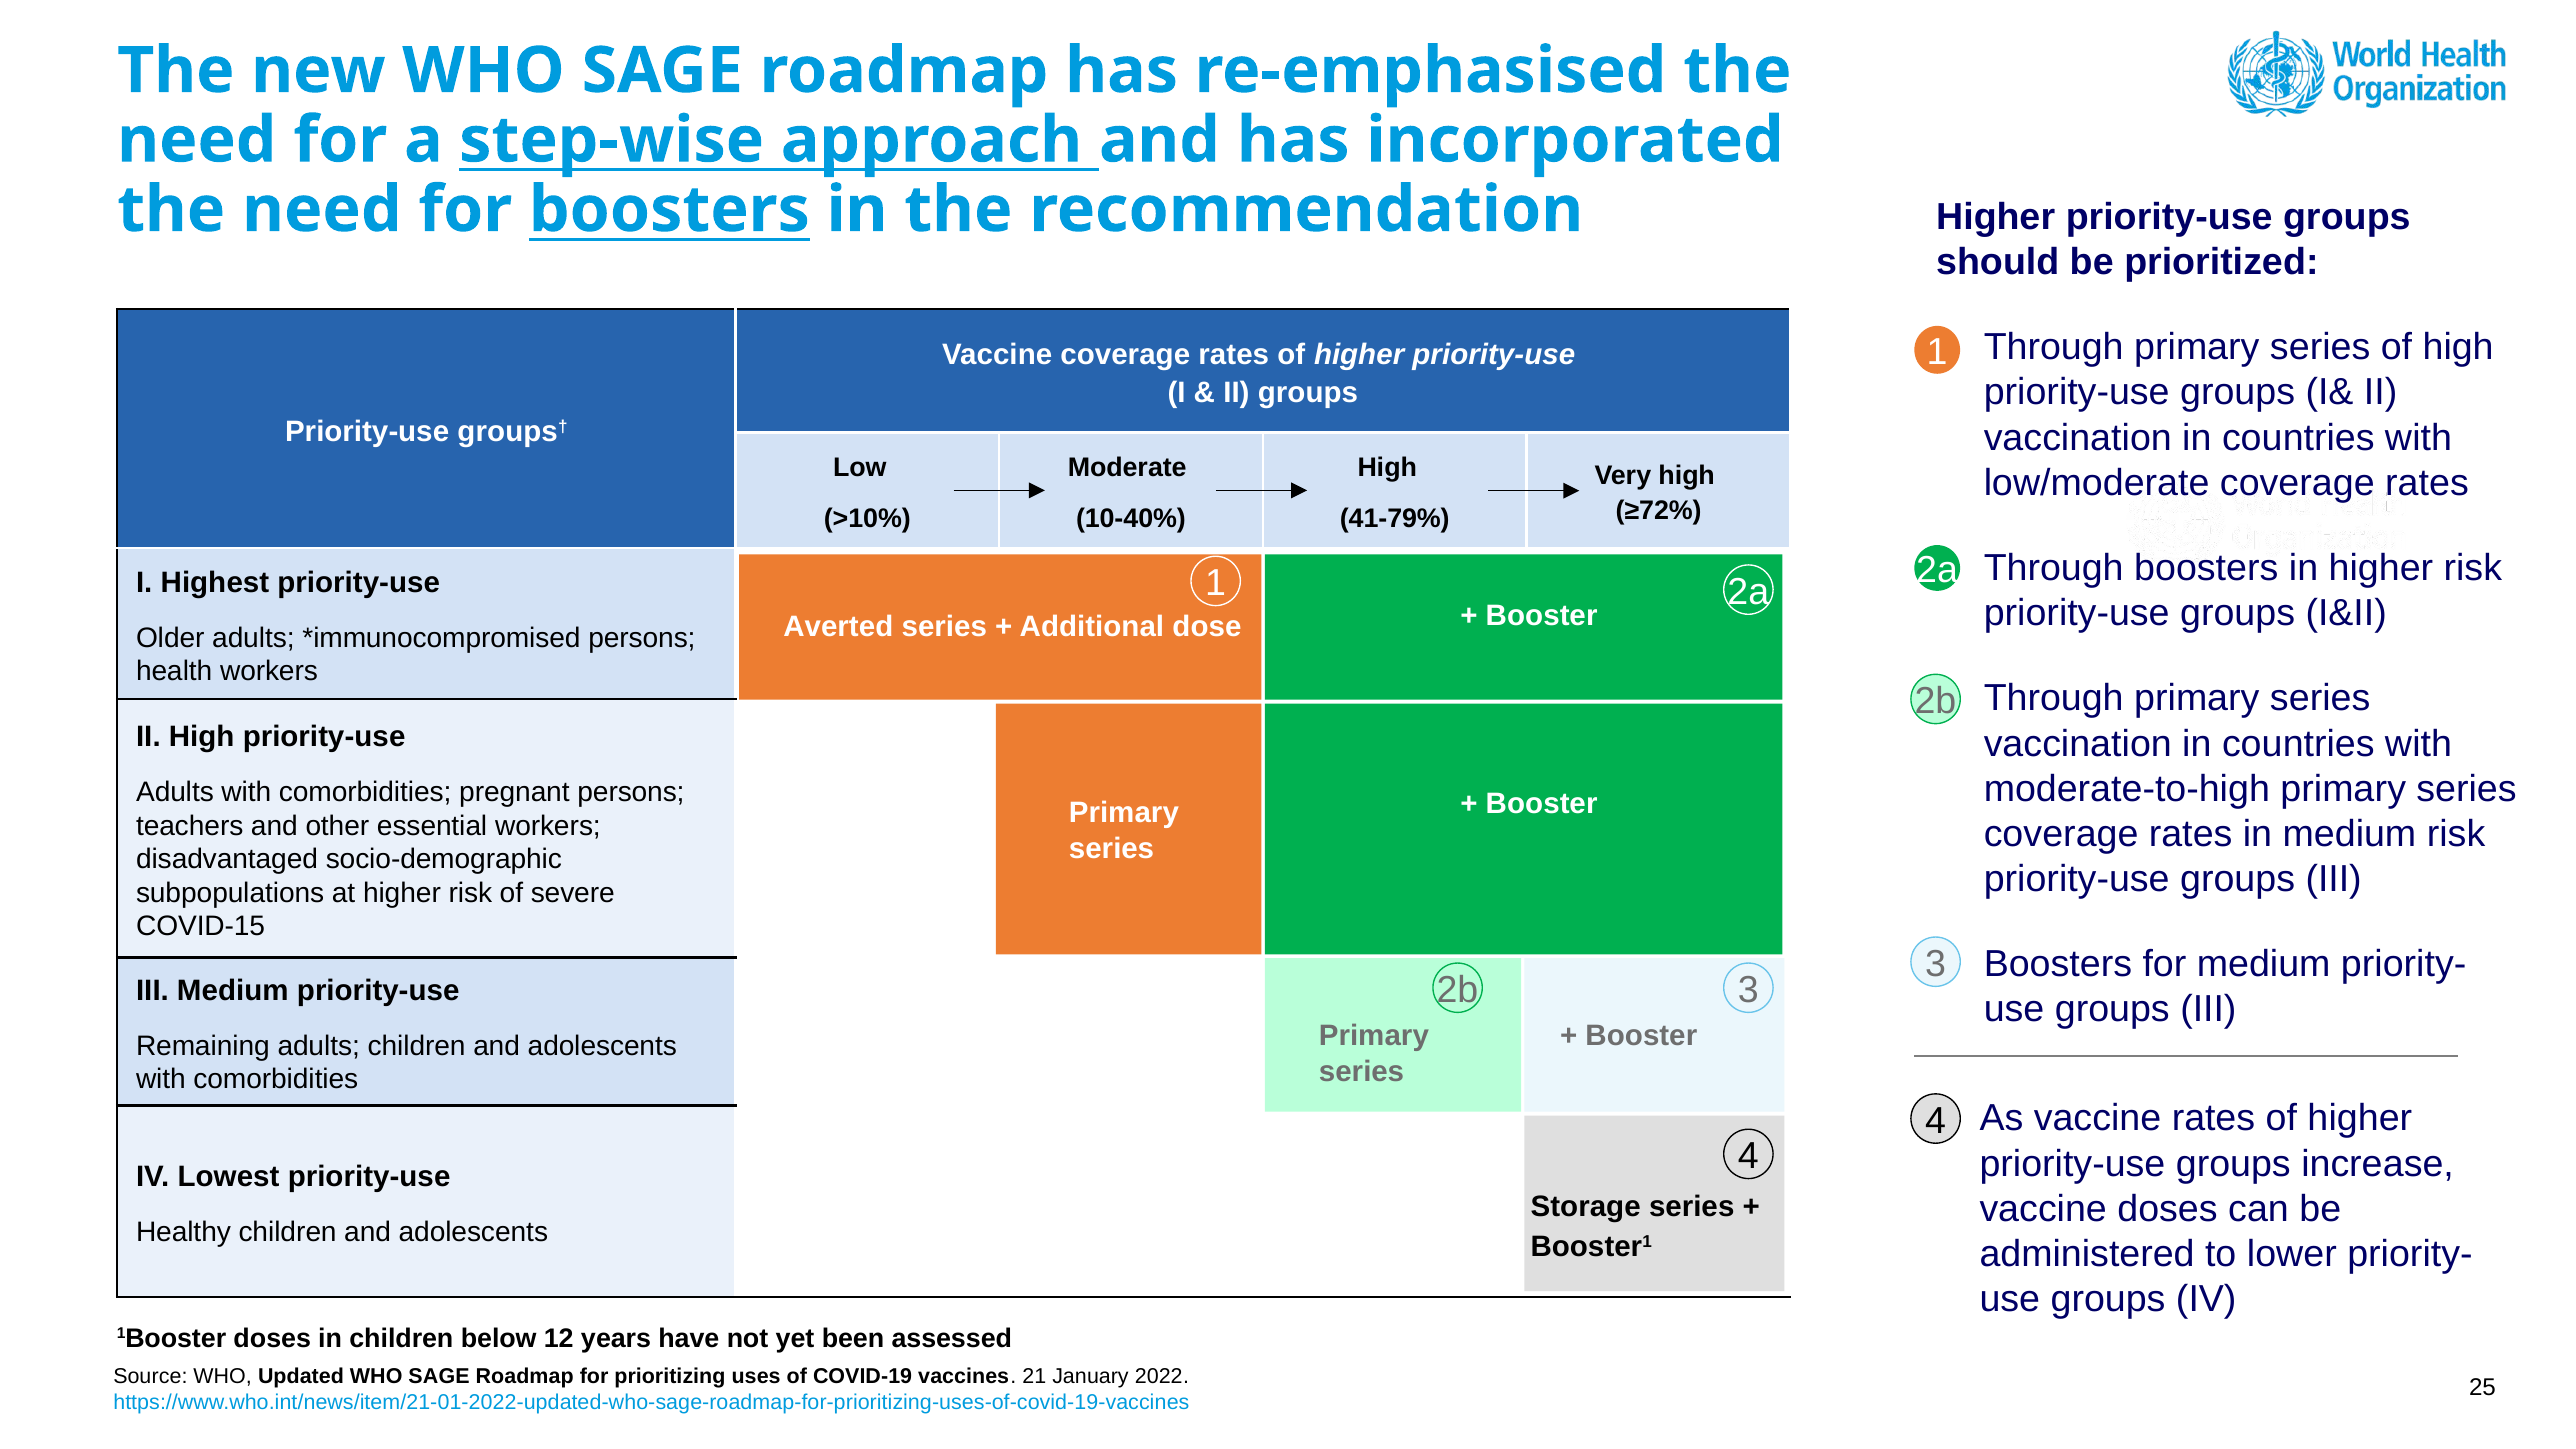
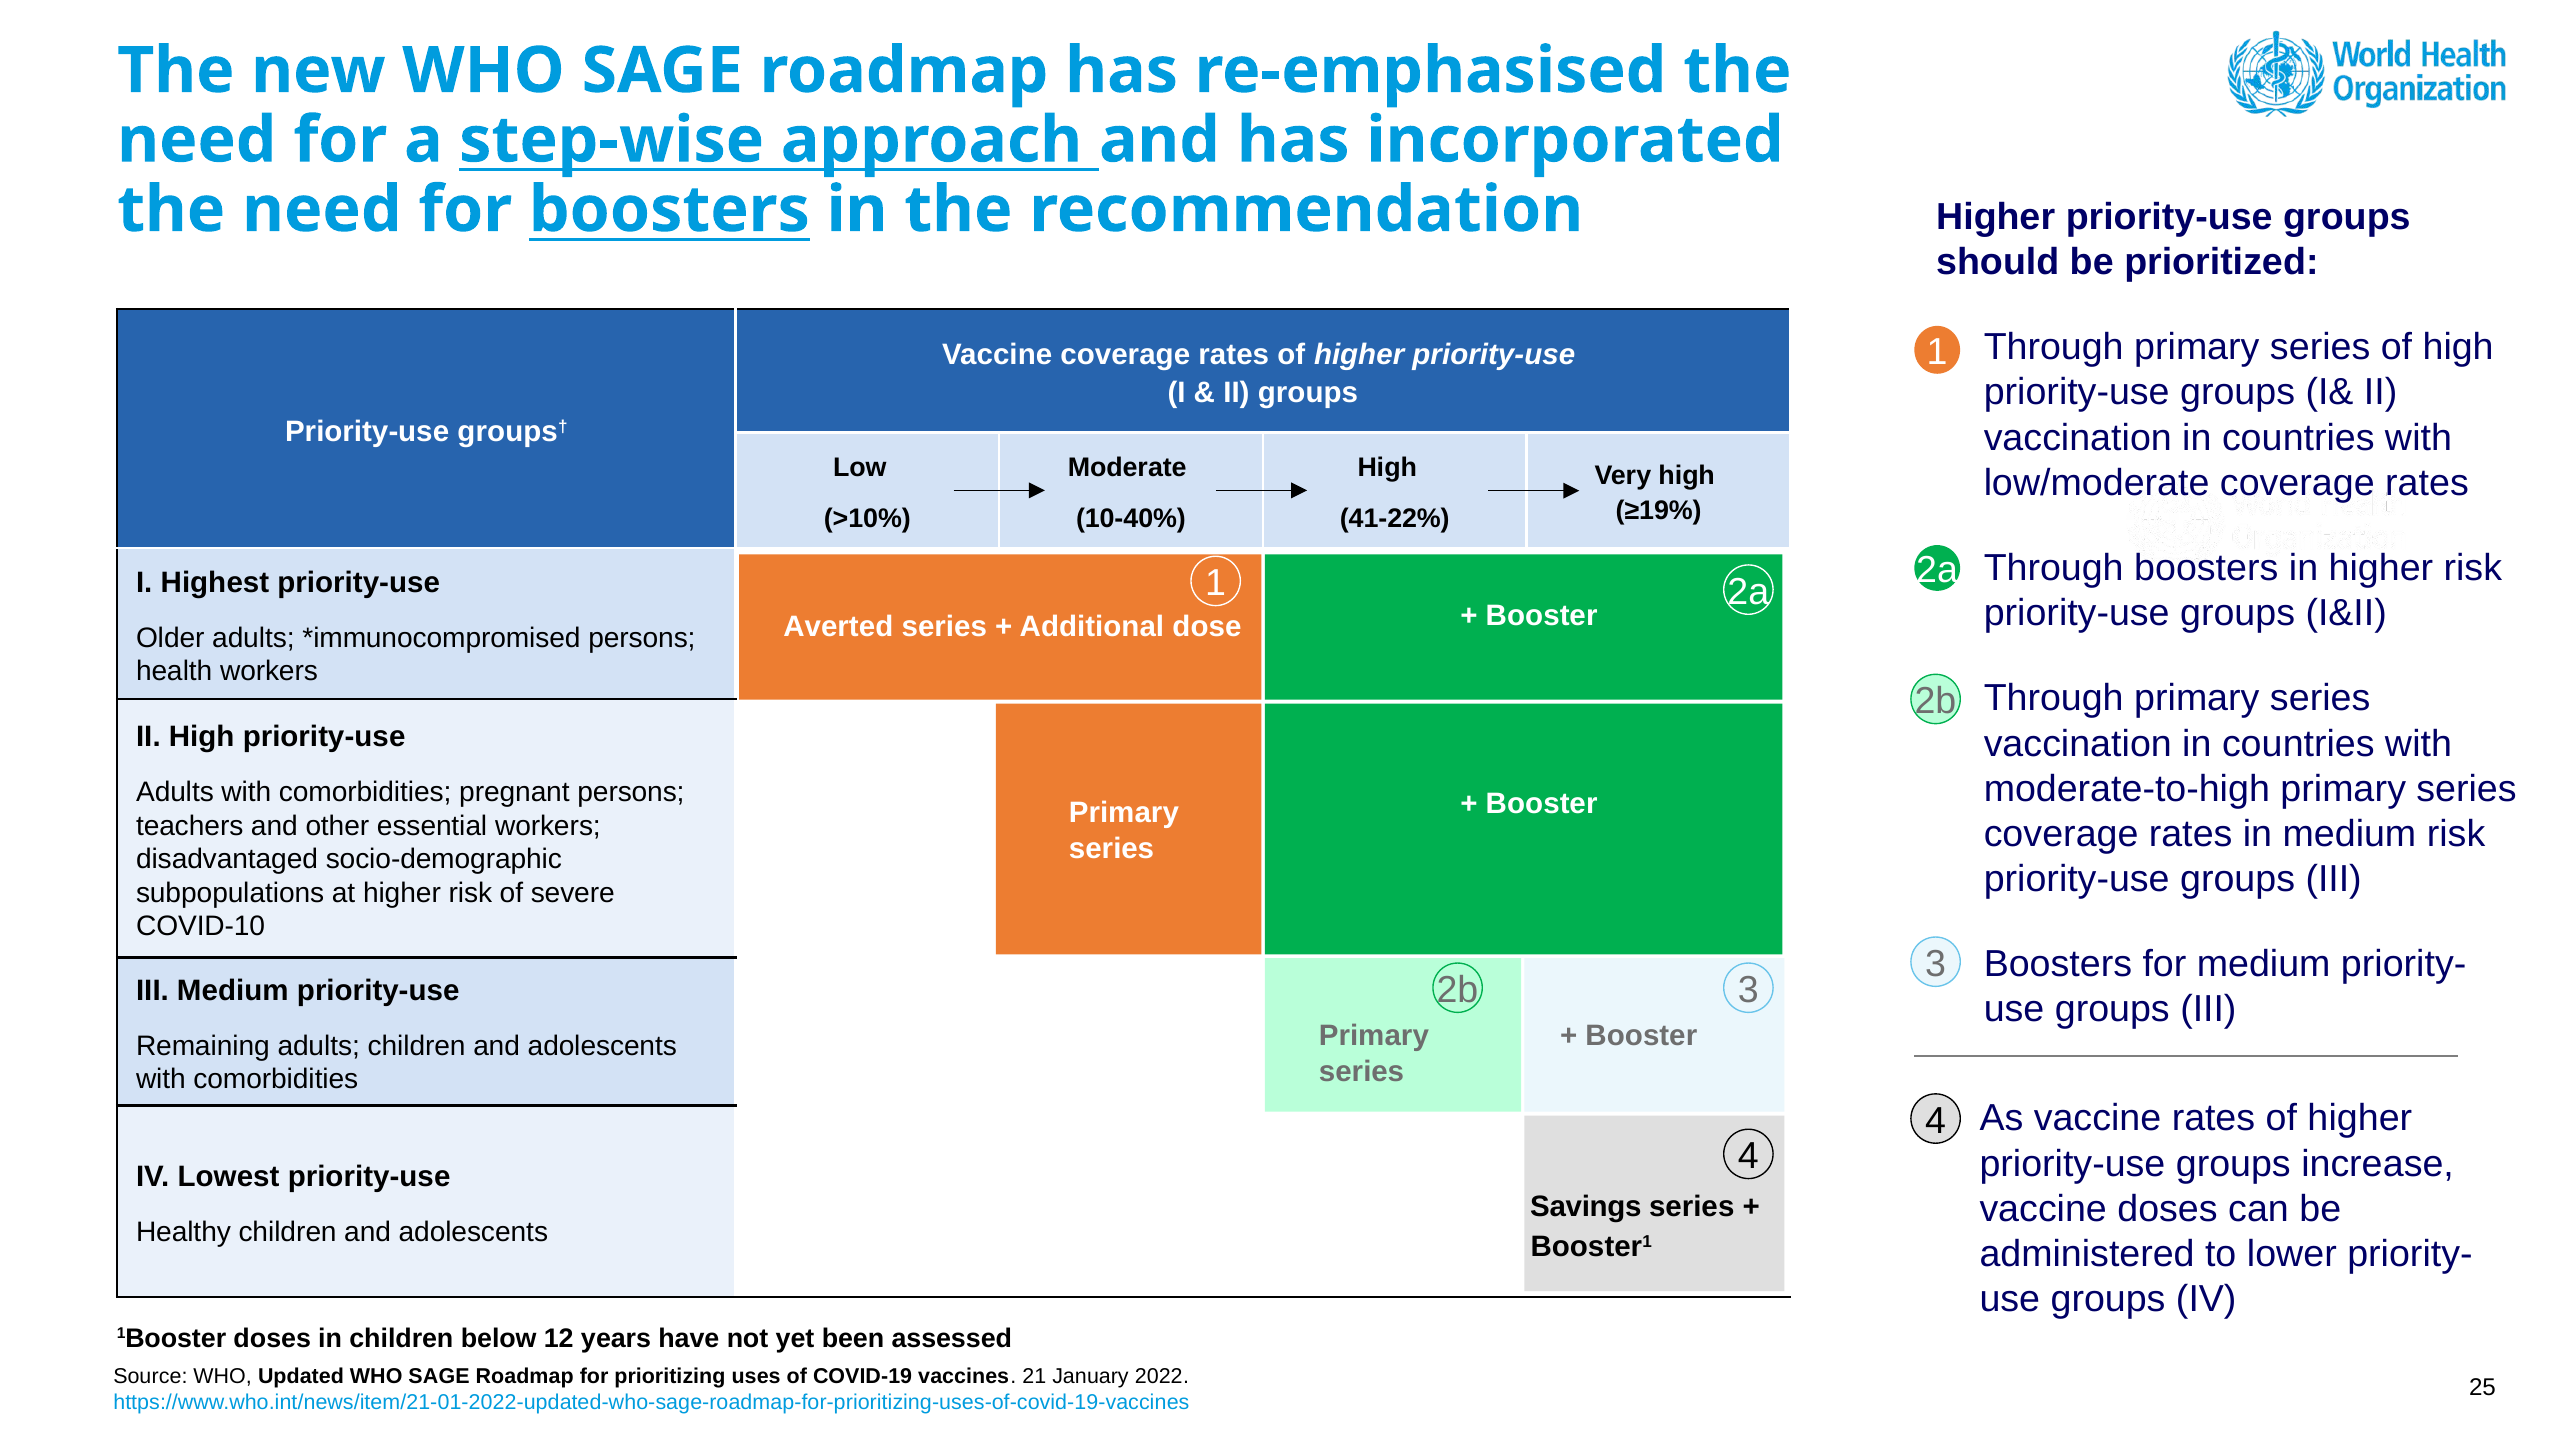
≥72%: ≥72% -> ≥19%
41-79%: 41-79% -> 41-22%
COVID-15: COVID-15 -> COVID-10
Storage: Storage -> Savings
